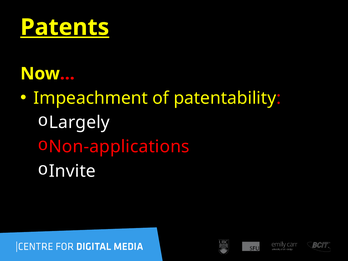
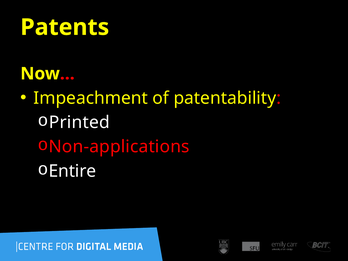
Patents underline: present -> none
Largely: Largely -> Printed
Invite: Invite -> Entire
